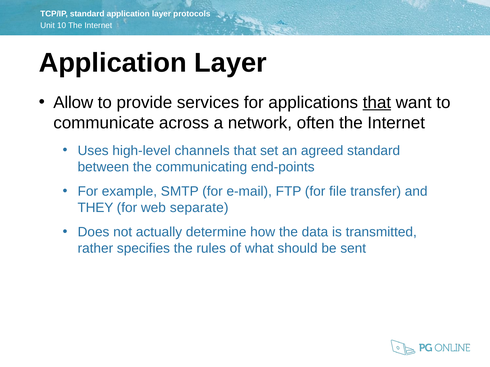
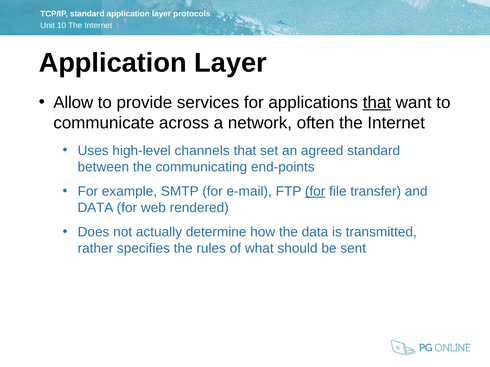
for at (315, 192) underline: none -> present
THEY at (95, 208): THEY -> DATA
separate: separate -> rendered
